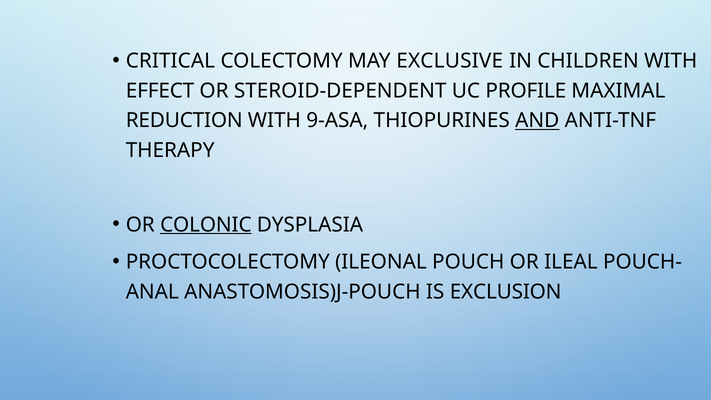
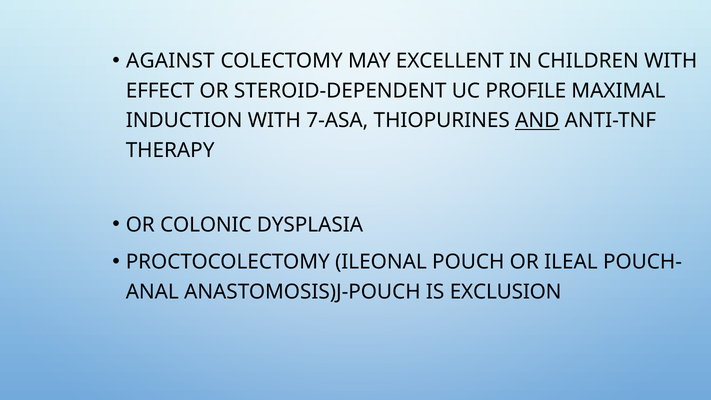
CRITICAL: CRITICAL -> AGAINST
EXCLUSIVE: EXCLUSIVE -> EXCELLENT
REDUCTION: REDUCTION -> INDUCTION
9-ASA: 9-ASA -> 7-ASA
COLONIC underline: present -> none
